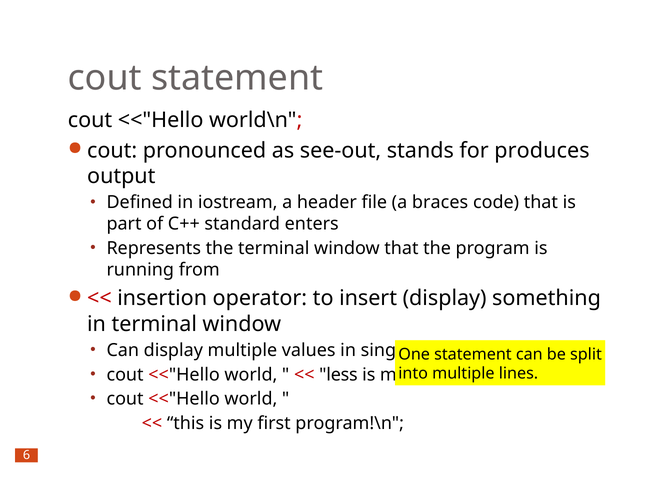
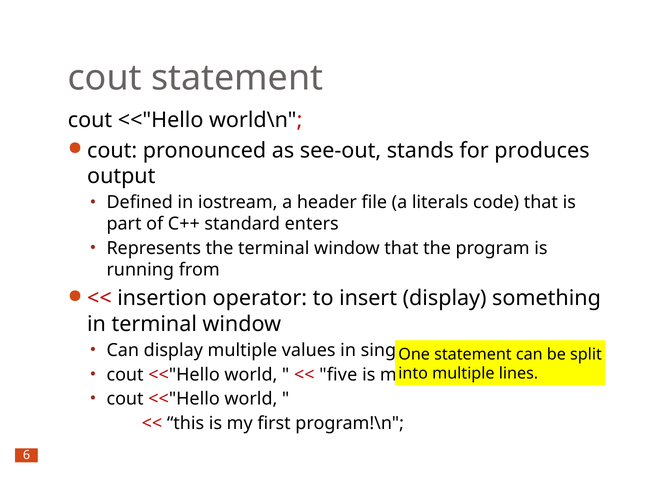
braces: braces -> literals
less: less -> five
